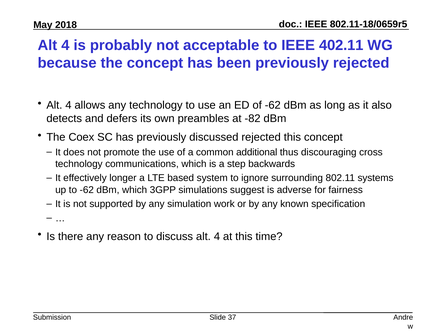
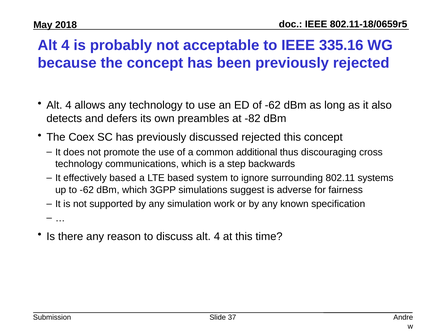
402.11: 402.11 -> 335.16
effectively longer: longer -> based
